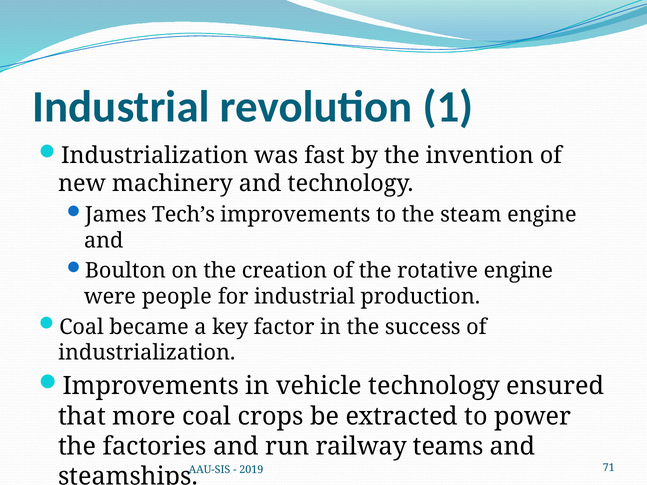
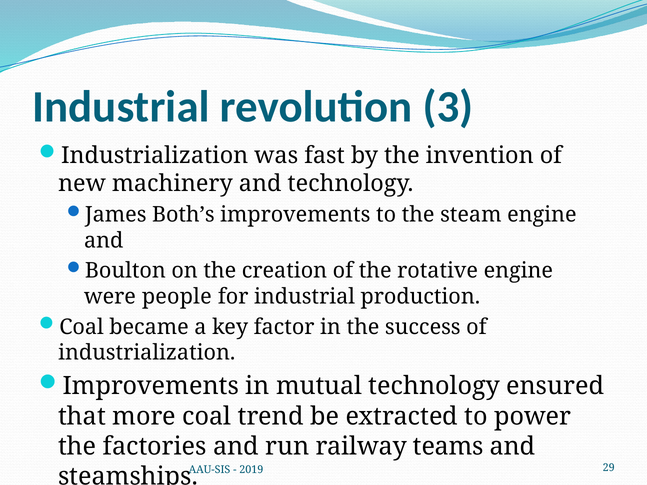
1: 1 -> 3
Tech’s: Tech’s -> Both’s
vehicle: vehicle -> mutual
crops: crops -> trend
71: 71 -> 29
